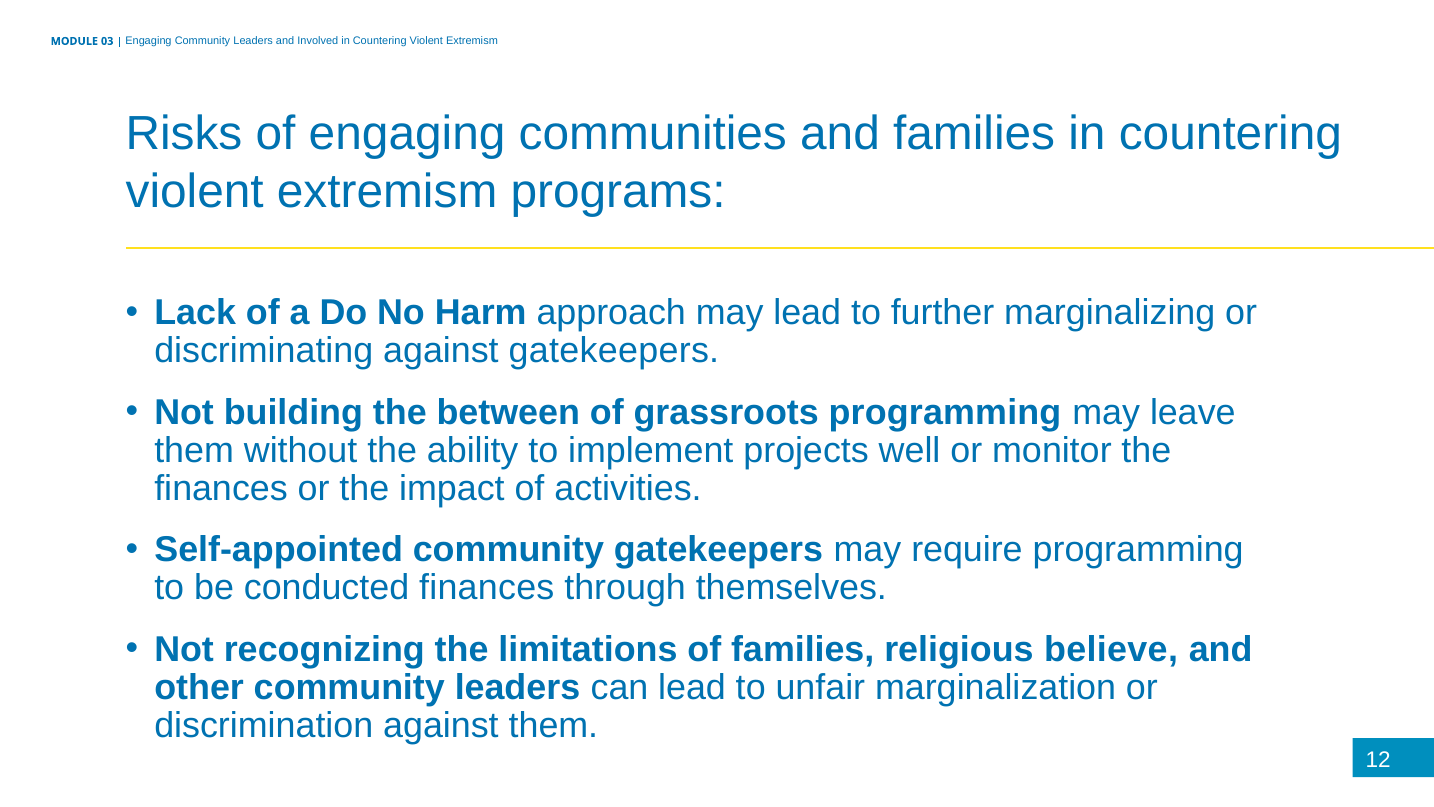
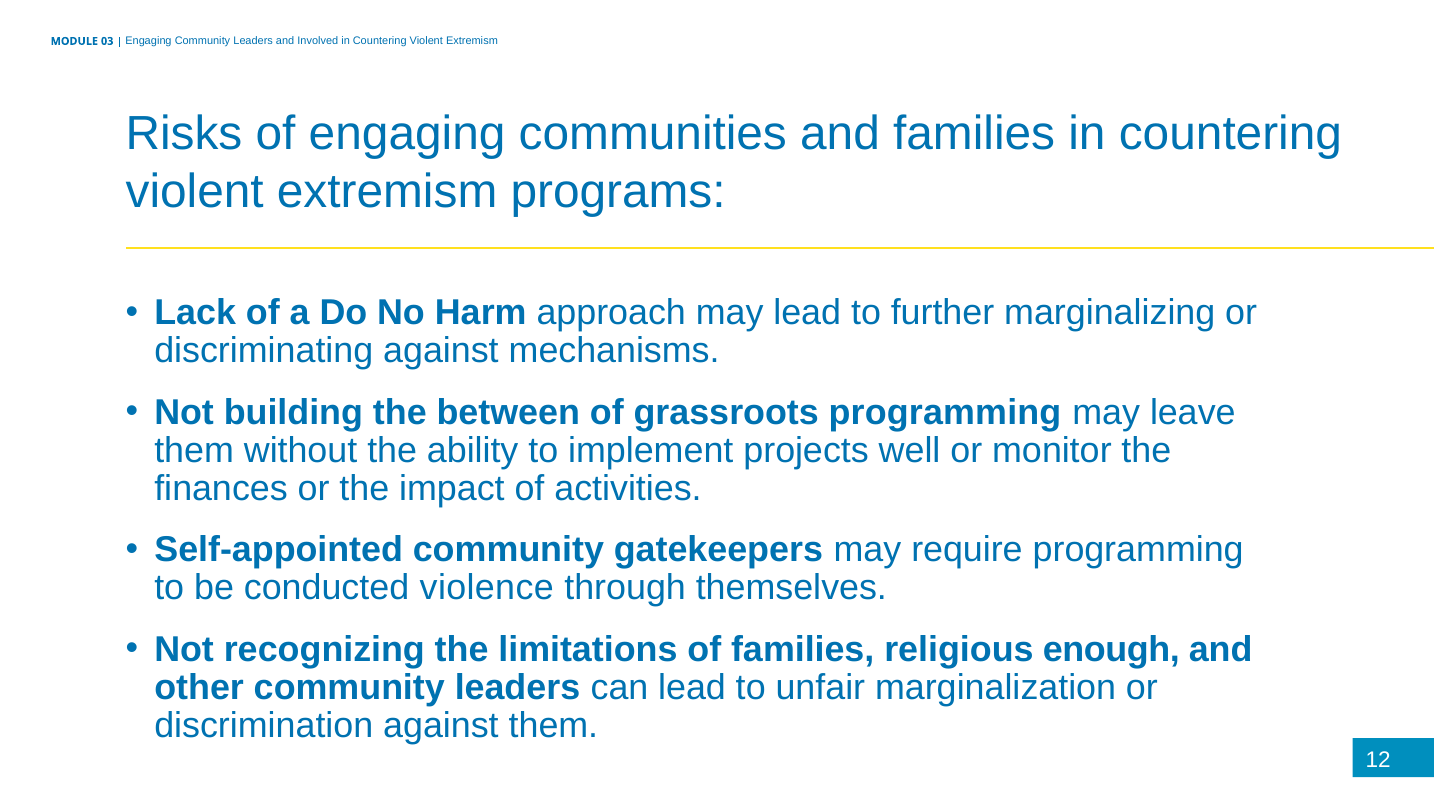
against gatekeepers: gatekeepers -> mechanisms
conducted finances: finances -> violence
believe: believe -> enough
